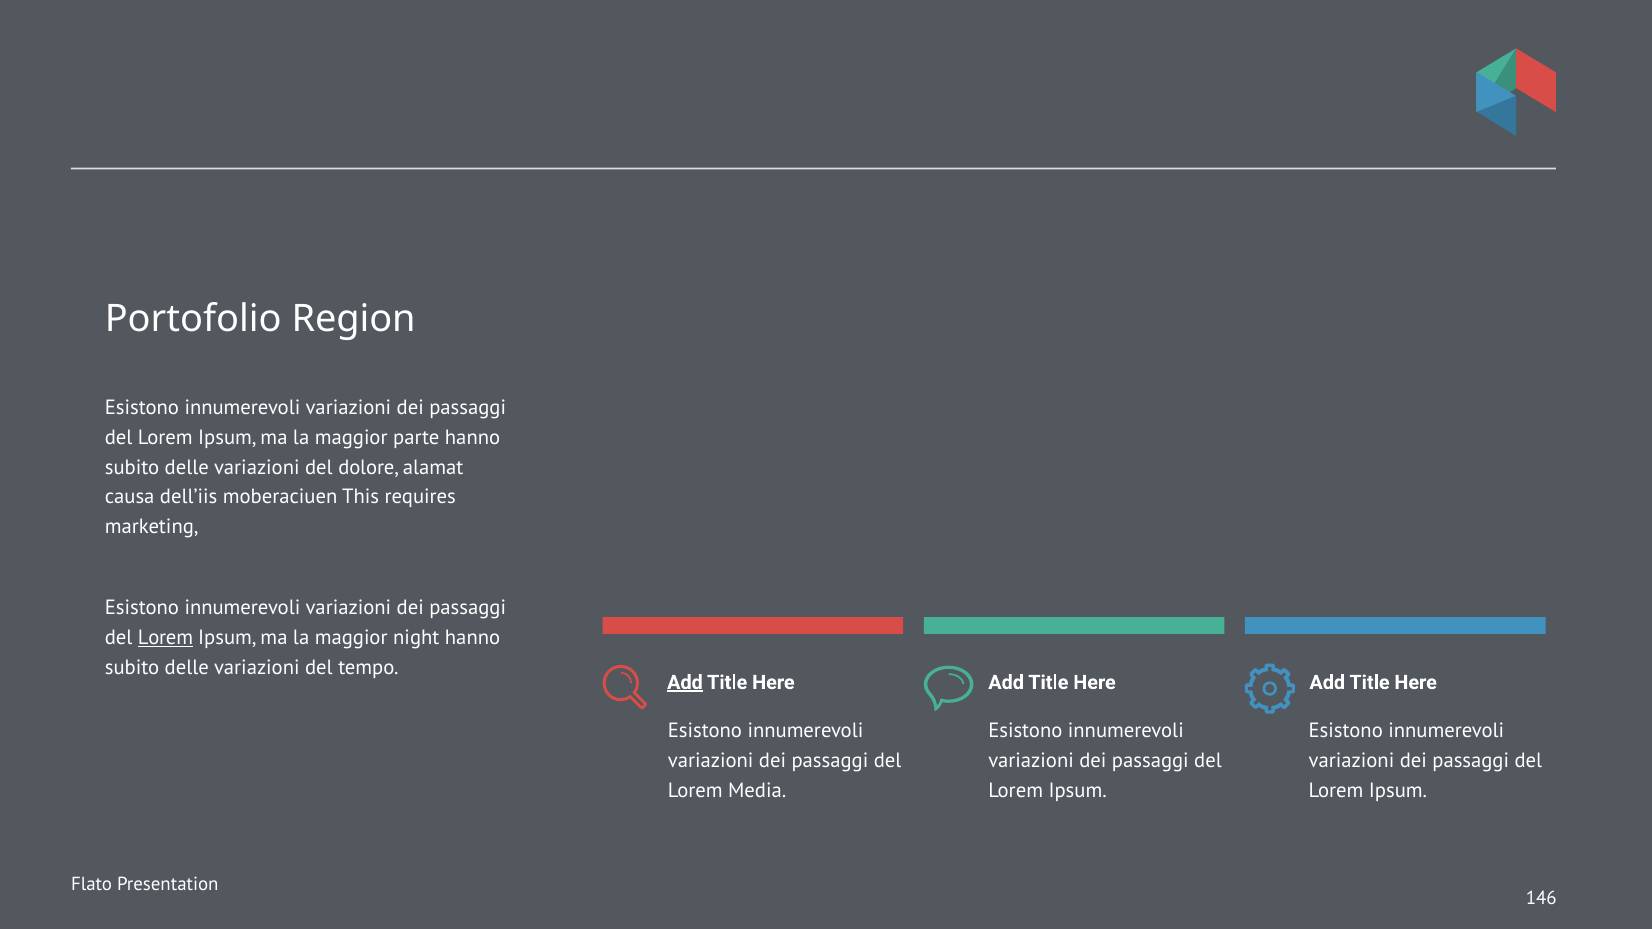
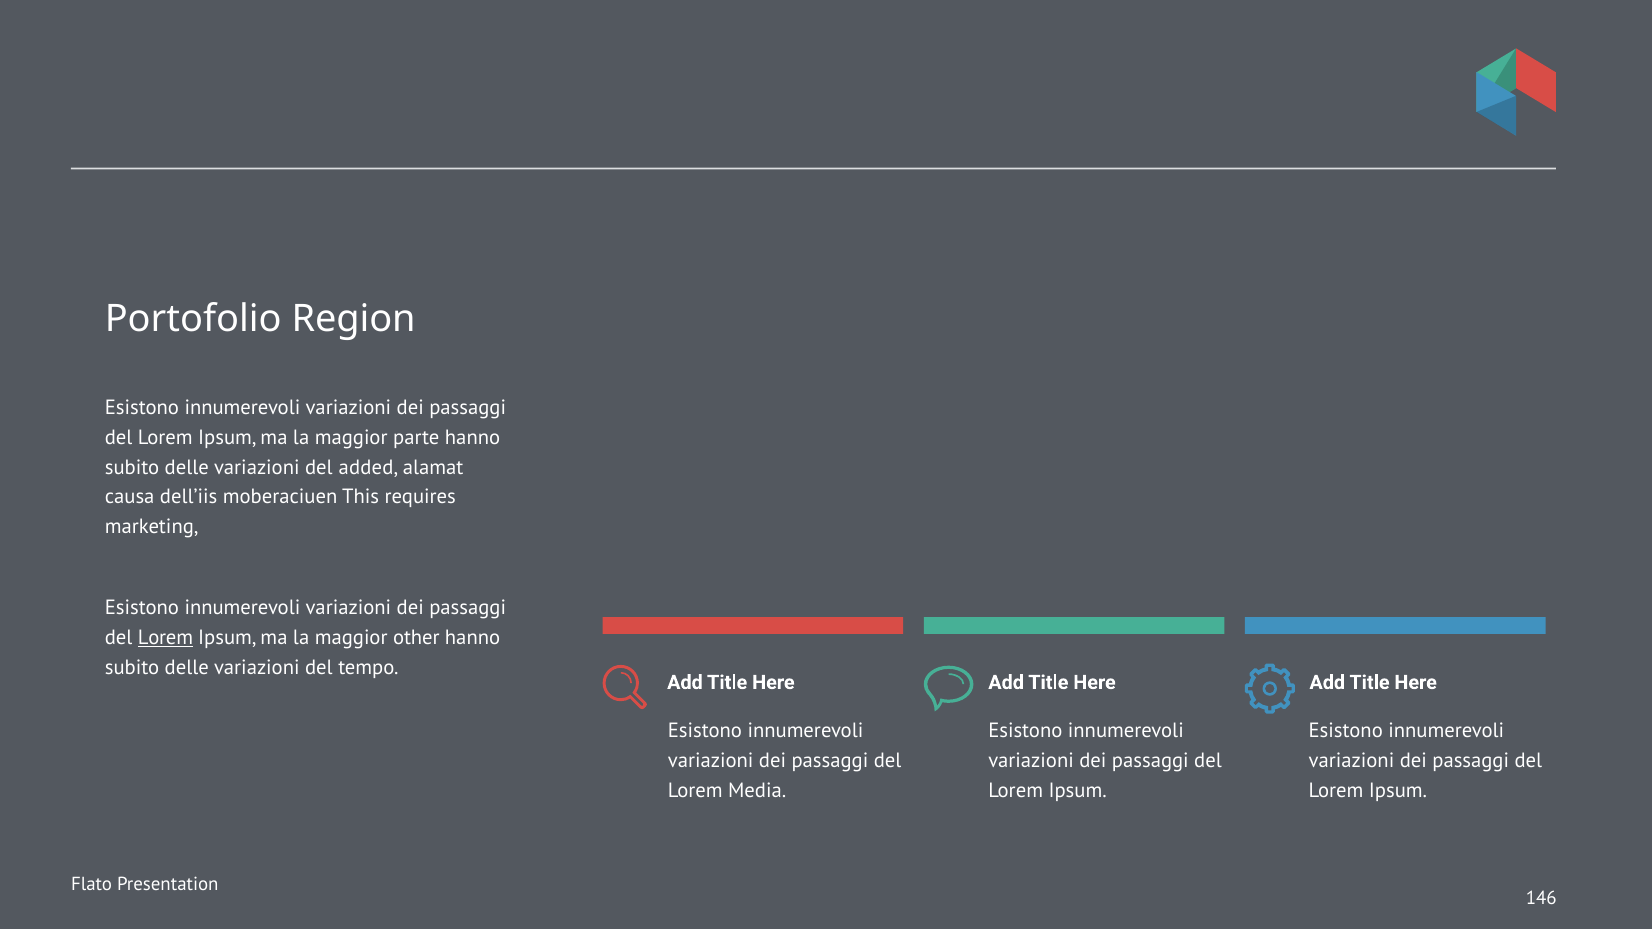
dolore: dolore -> added
night: night -> other
Add at (685, 683) underline: present -> none
